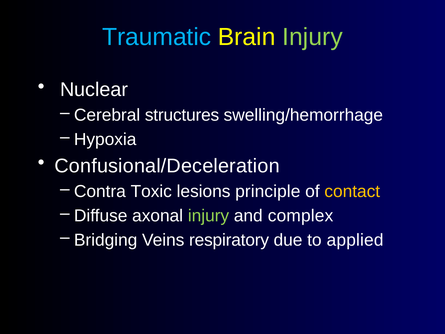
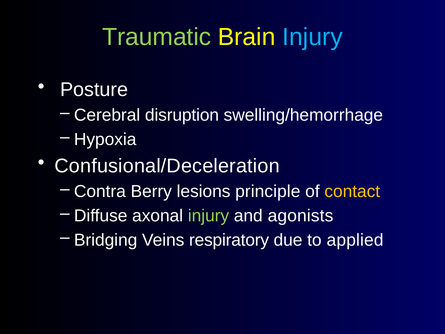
Traumatic colour: light blue -> light green
Injury at (313, 37) colour: light green -> light blue
Nuclear: Nuclear -> Posture
structures: structures -> disruption
Toxic: Toxic -> Berry
complex: complex -> agonists
